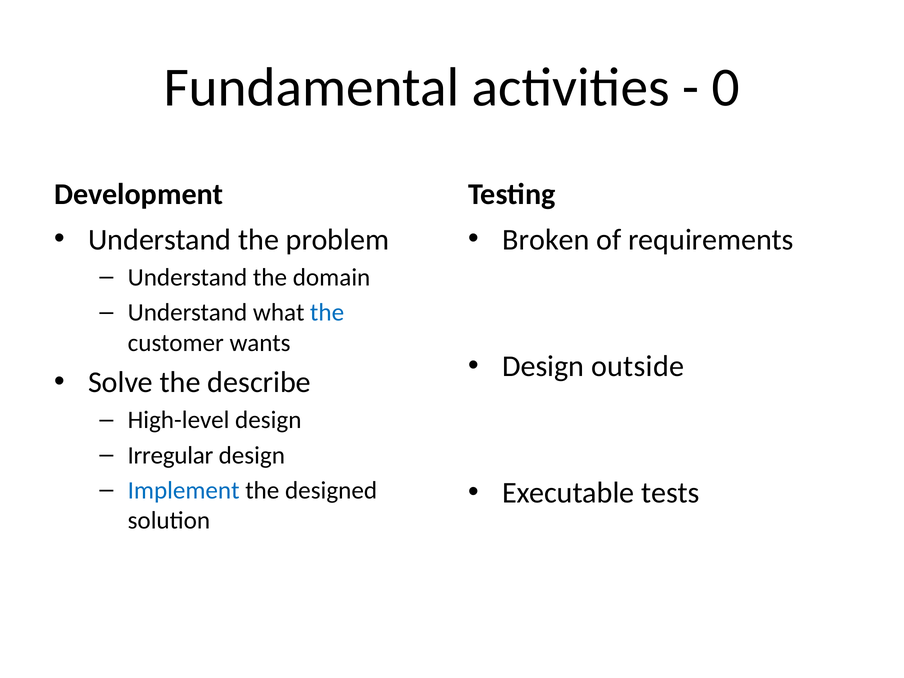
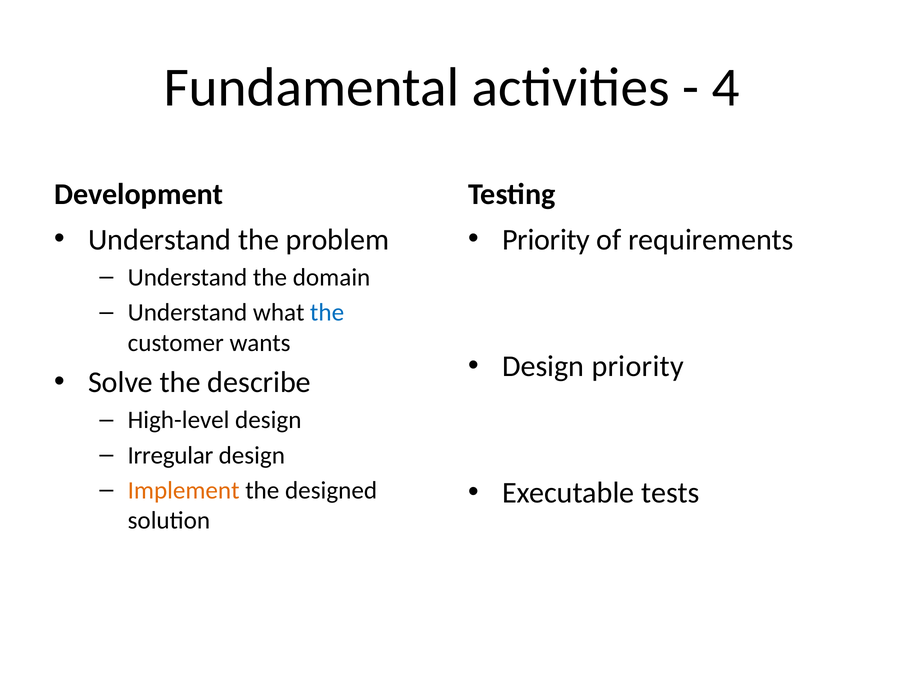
0: 0 -> 4
Broken at (546, 240): Broken -> Priority
Design outside: outside -> priority
Implement colour: blue -> orange
